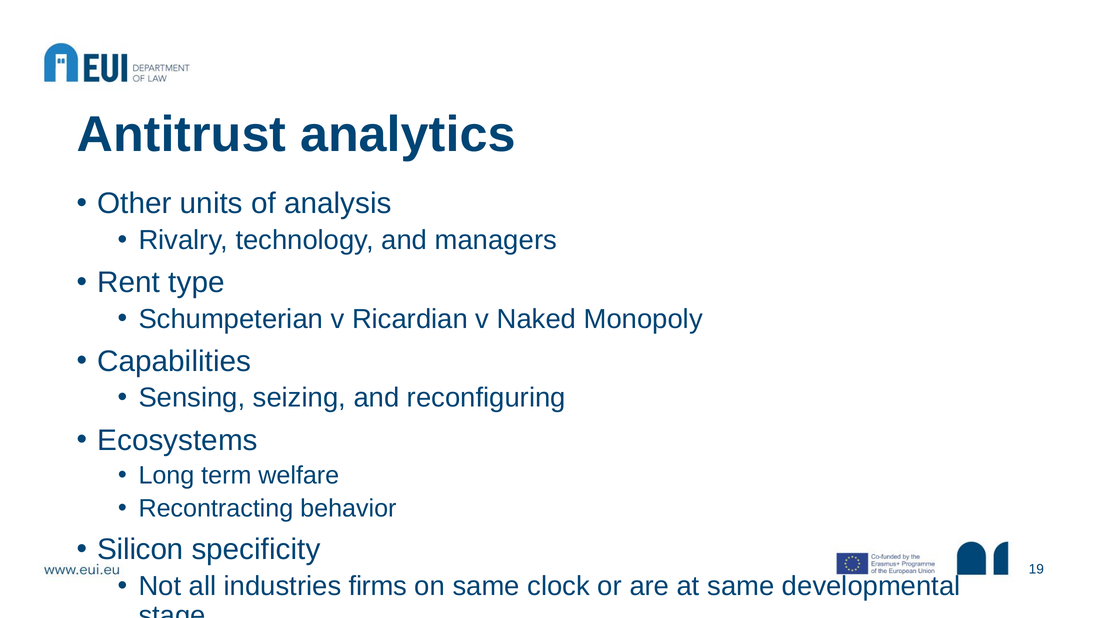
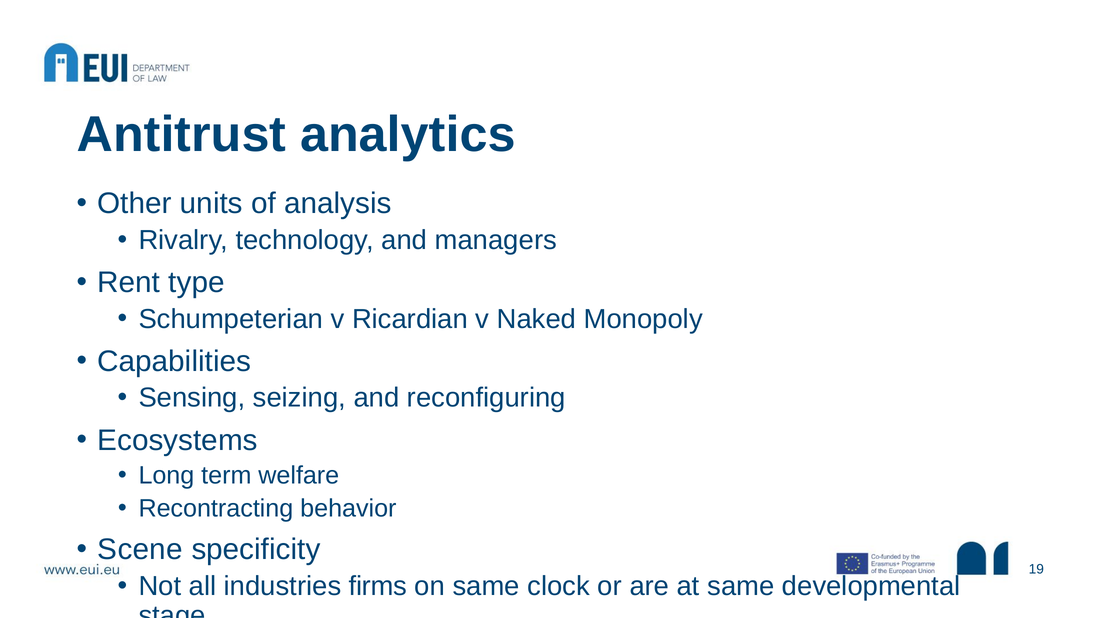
Silicon: Silicon -> Scene
